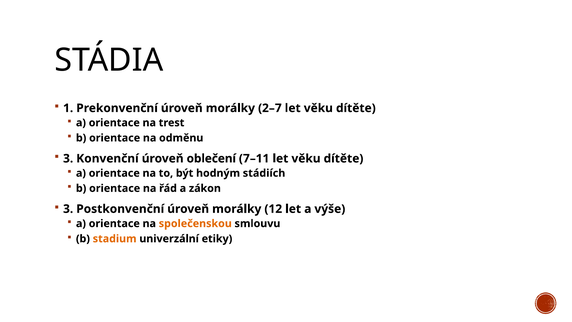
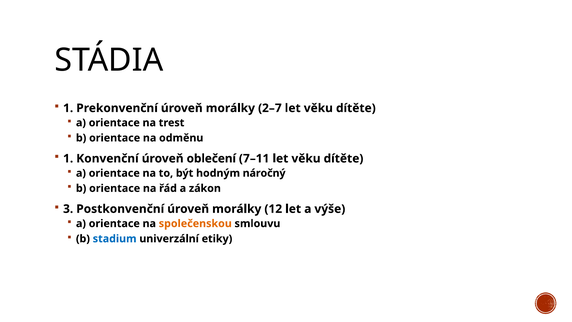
3 at (68, 158): 3 -> 1
stádiích: stádiích -> náročný
stadium colour: orange -> blue
